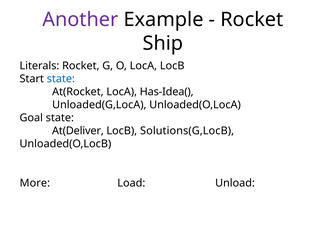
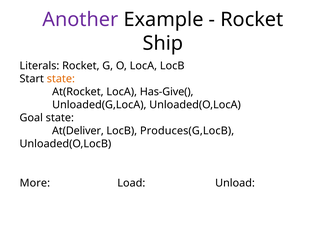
state at (61, 79) colour: blue -> orange
Has-Idea(: Has-Idea( -> Has-Give(
Solutions(G,LocB: Solutions(G,LocB -> Produces(G,LocB
